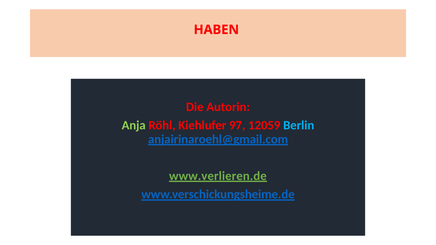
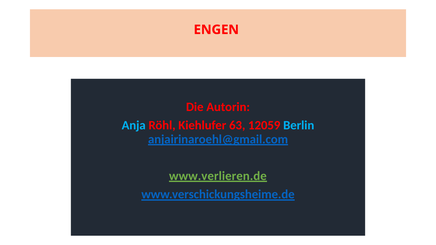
HABEN: HABEN -> ENGEN
Anja colour: light green -> light blue
97: 97 -> 63
